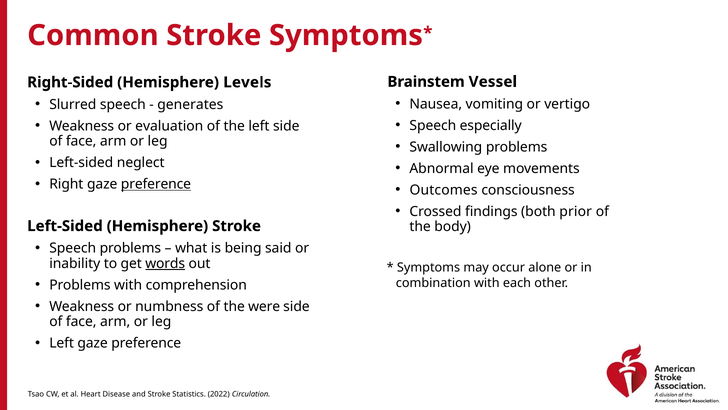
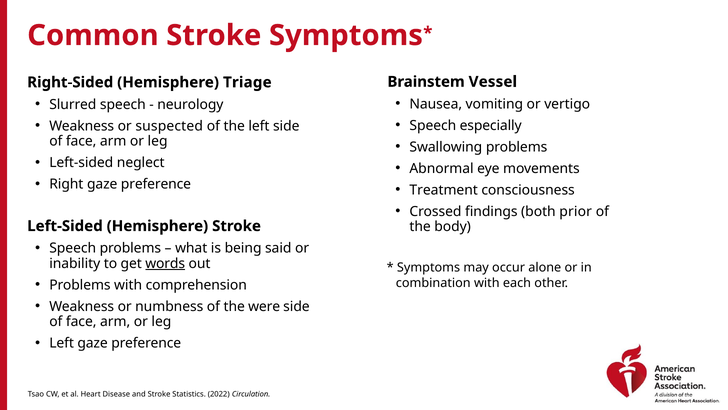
Levels: Levels -> Triage
generates: generates -> neurology
evaluation: evaluation -> suspected
preference at (156, 184) underline: present -> none
Outcomes: Outcomes -> Treatment
